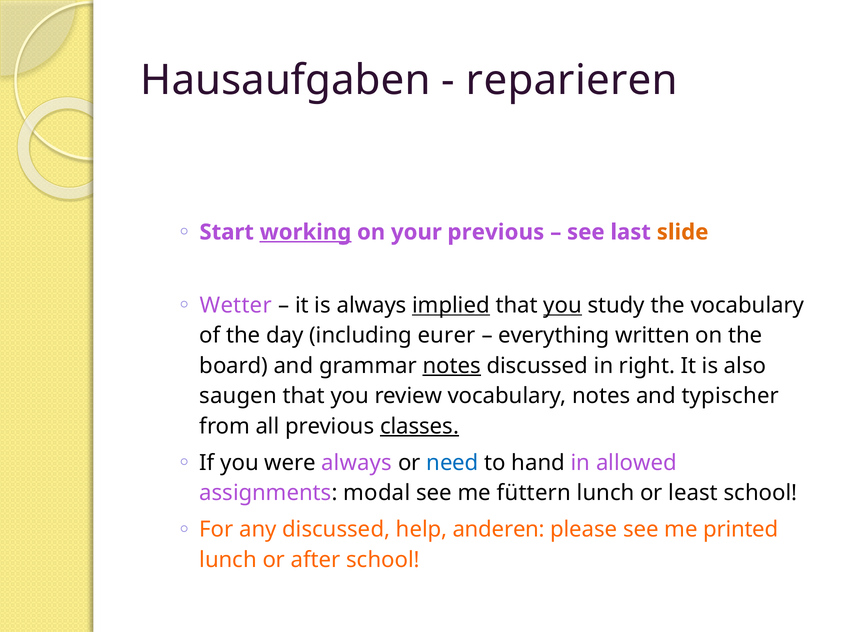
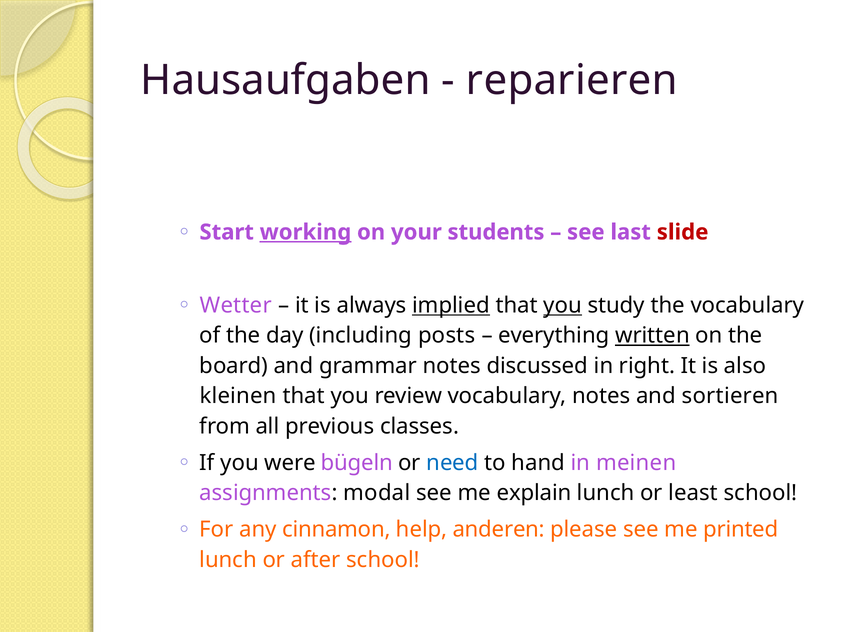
your previous: previous -> students
slide colour: orange -> red
eurer: eurer -> posts
written underline: none -> present
notes at (452, 366) underline: present -> none
saugen: saugen -> kleinen
typischer: typischer -> sortieren
classes underline: present -> none
were always: always -> bügeln
allowed: allowed -> meinen
füttern: füttern -> explain
any discussed: discussed -> cinnamon
